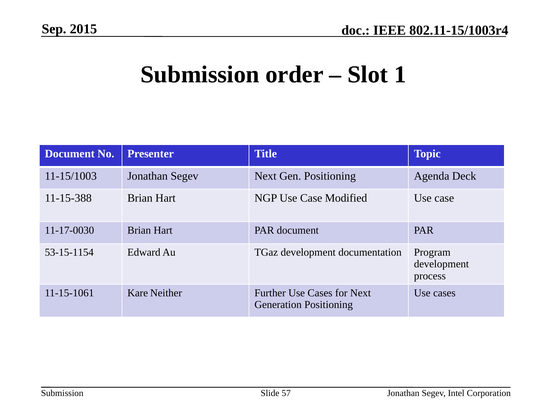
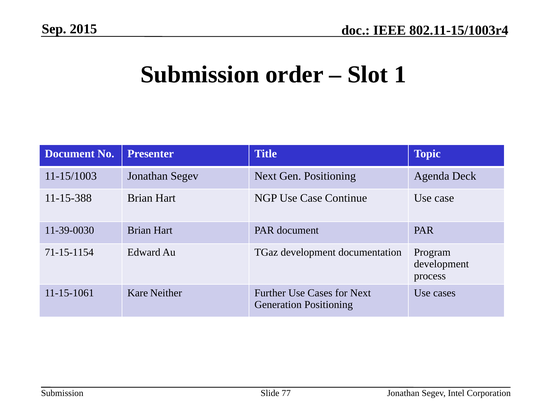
Modified: Modified -> Continue
11-17-0030: 11-17-0030 -> 11-39-0030
53-15-1154: 53-15-1154 -> 71-15-1154
57: 57 -> 77
